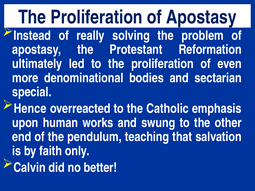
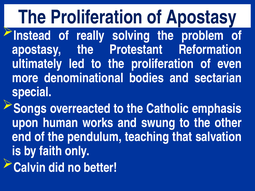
Hence: Hence -> Songs
